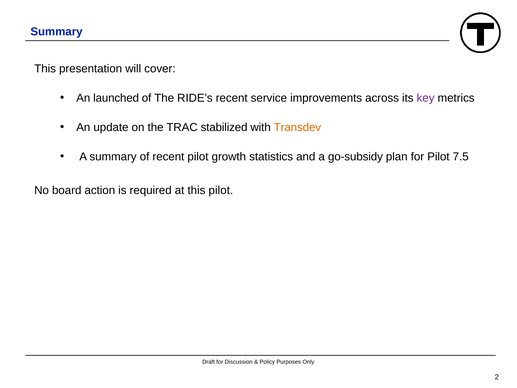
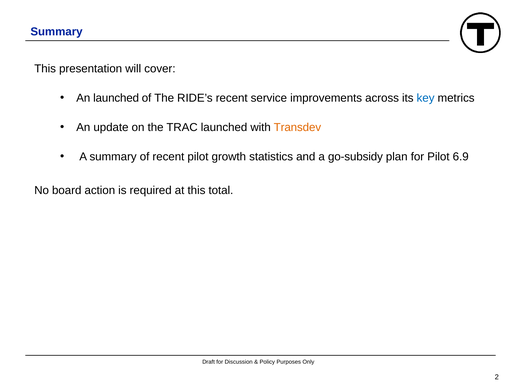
key colour: purple -> blue
TRAC stabilized: stabilized -> launched
7.5: 7.5 -> 6.9
this pilot: pilot -> total
